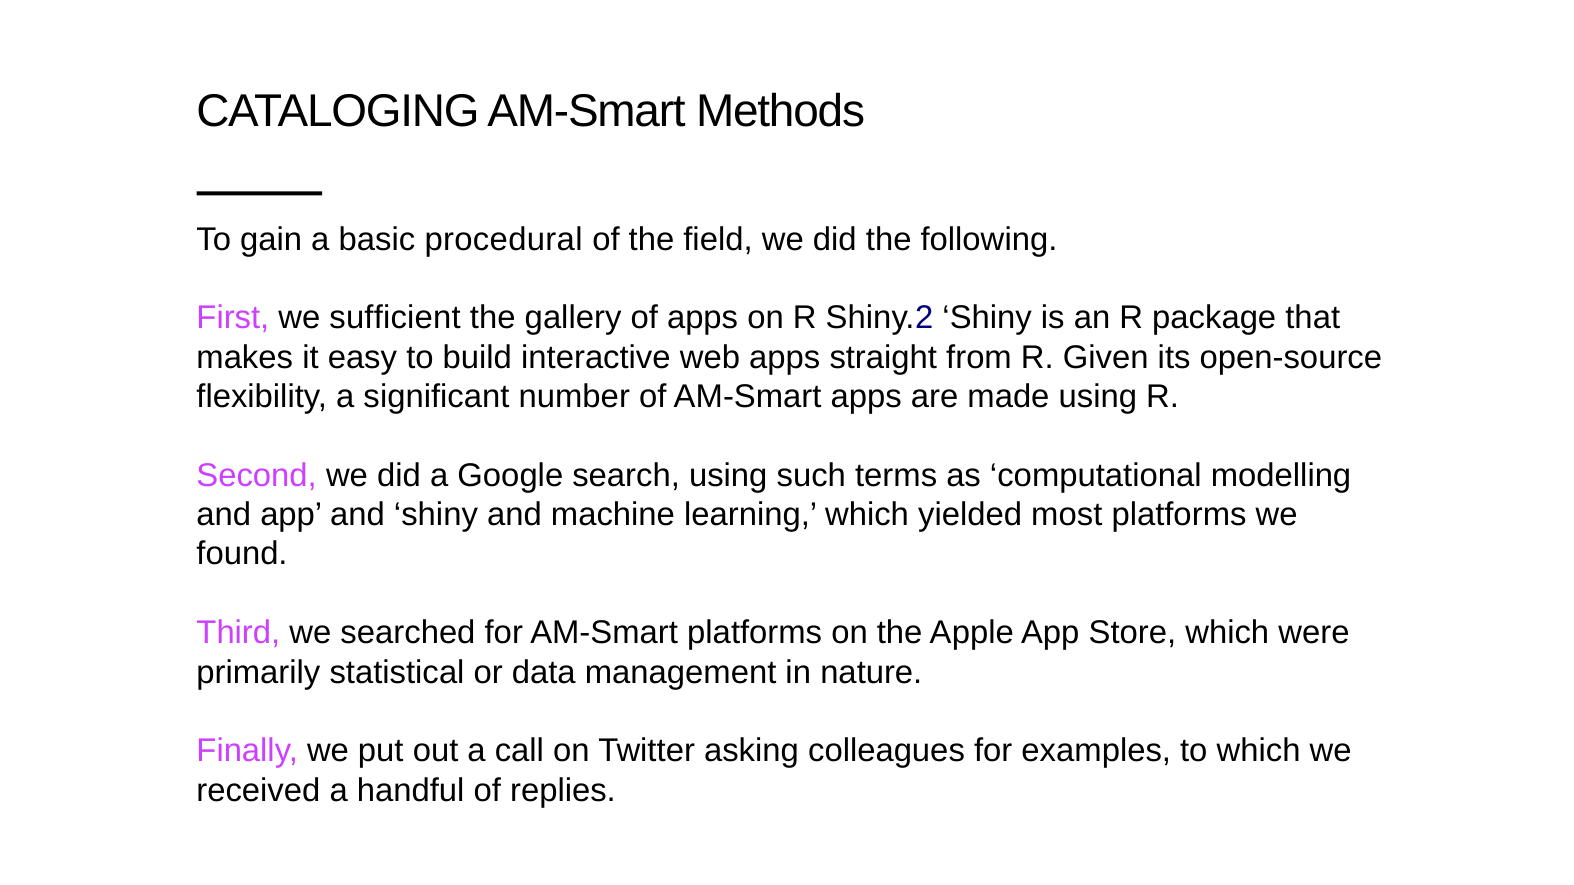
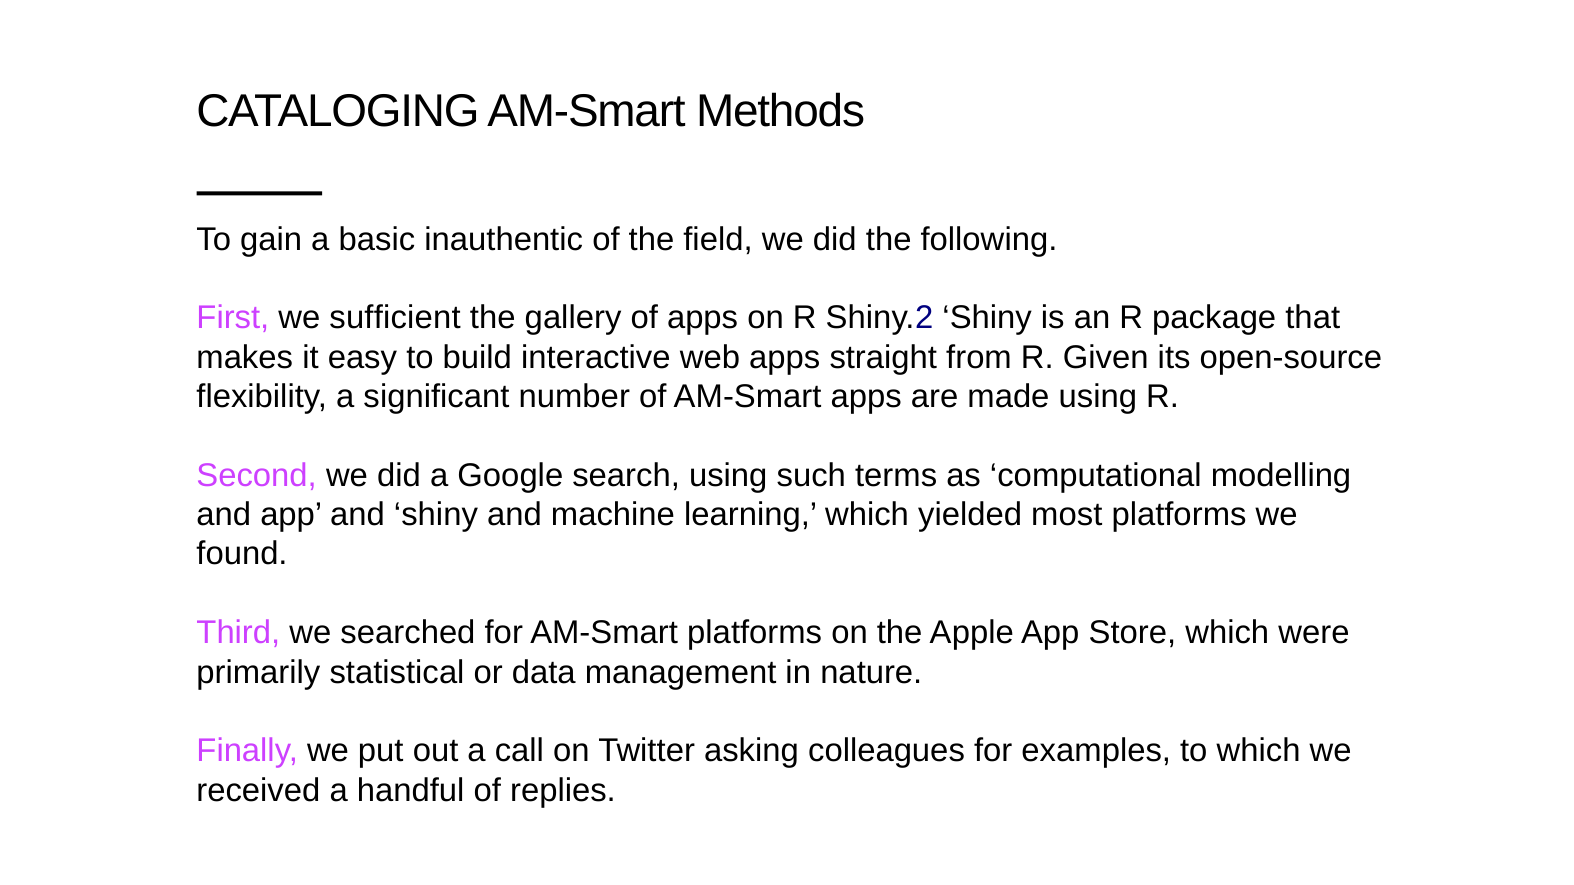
procedural: procedural -> inauthentic
